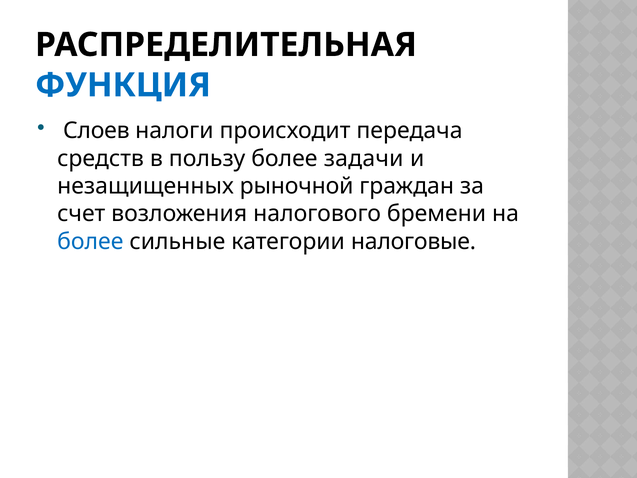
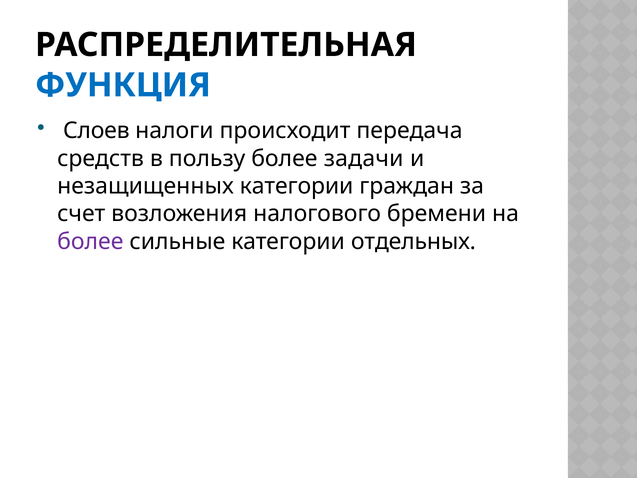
незащищенных рыночной: рыночной -> категории
более at (90, 241) colour: blue -> purple
налоговые: налоговые -> отдельных
